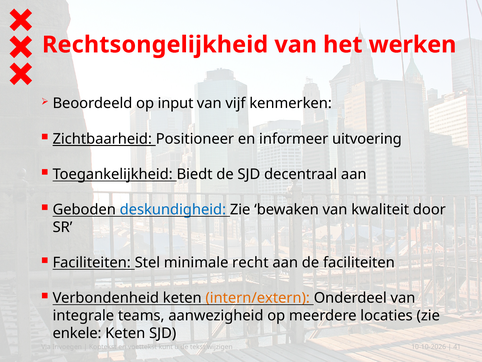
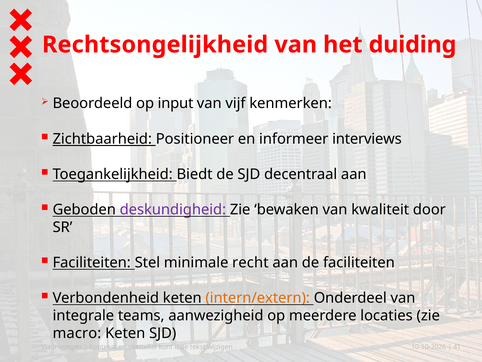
werken: werken -> duiding
uitvoering: uitvoering -> interviews
deskundigheid colour: blue -> purple
enkele: enkele -> macro
